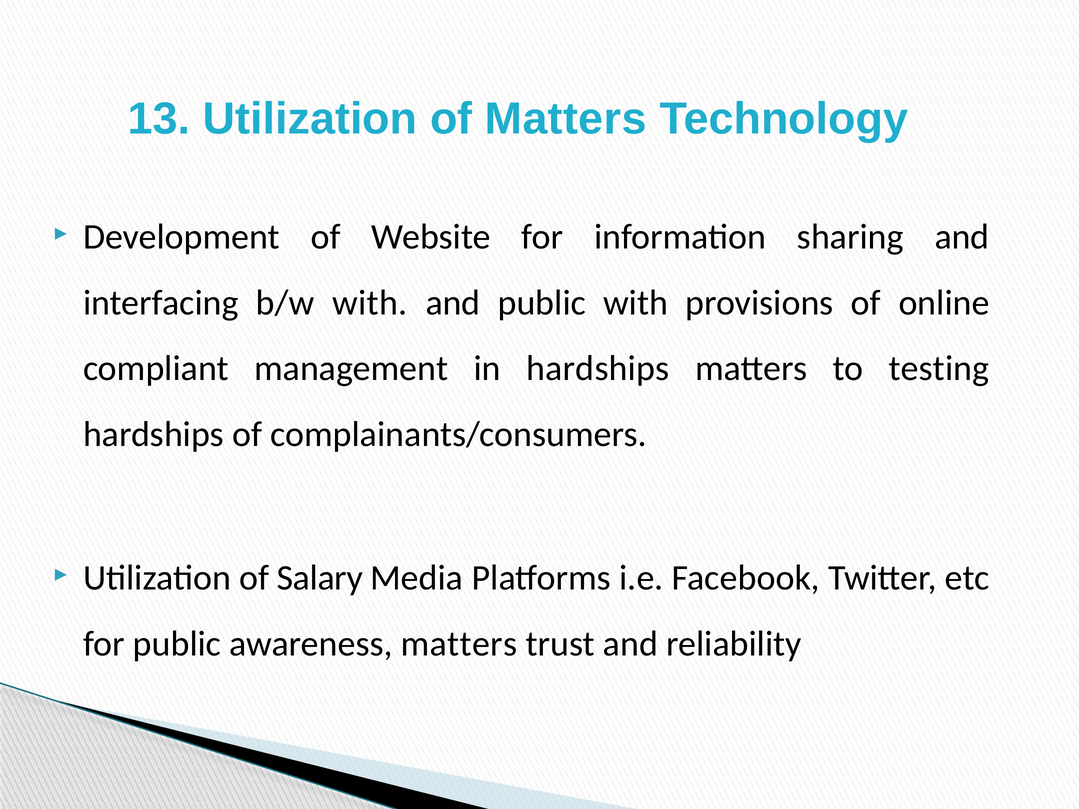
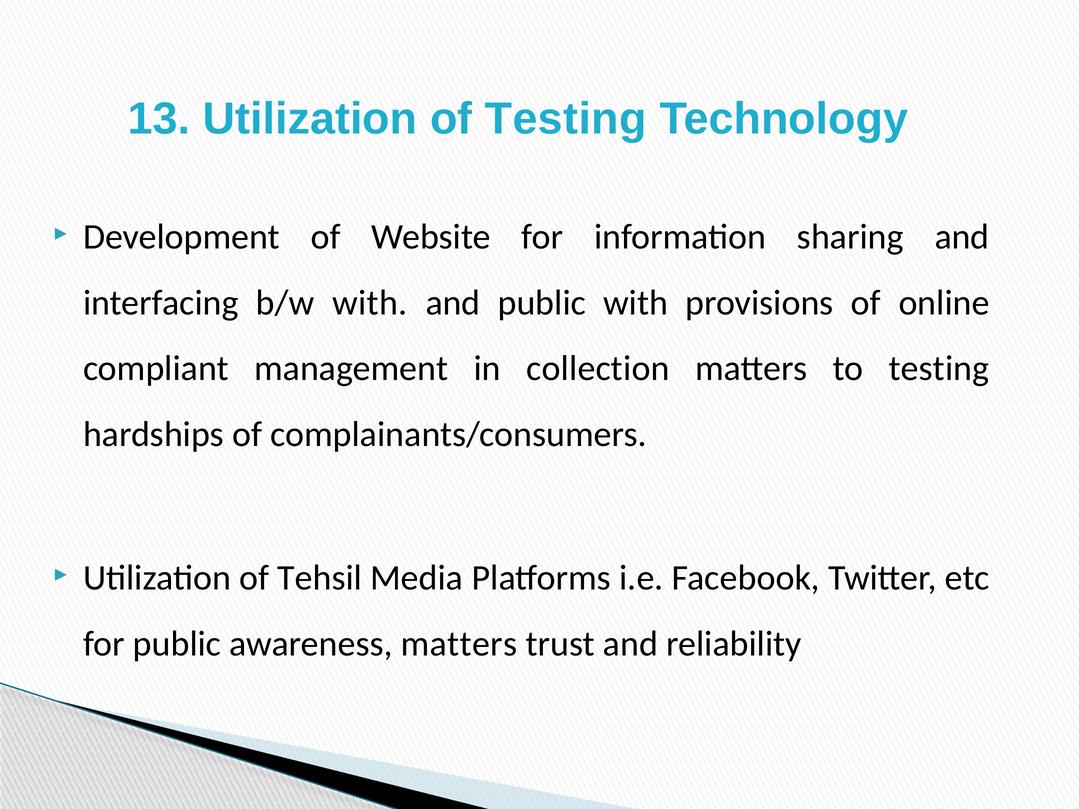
of Matters: Matters -> Testing
in hardships: hardships -> collection
Salary: Salary -> Tehsil
